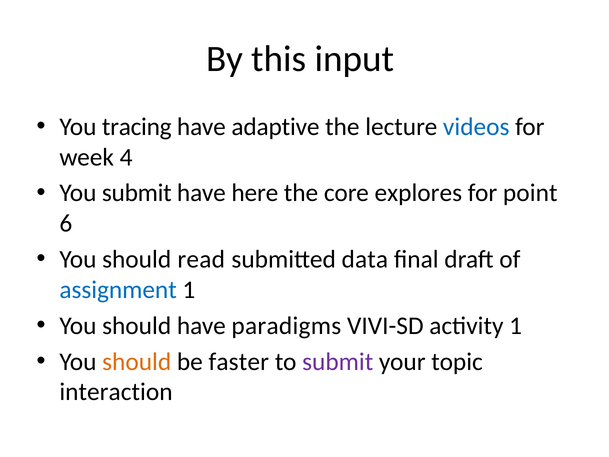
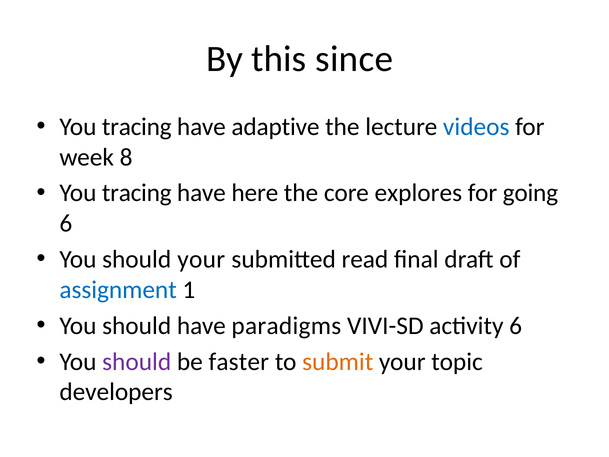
input: input -> since
4: 4 -> 8
submit at (137, 193): submit -> tracing
point: point -> going
should read: read -> your
data: data -> read
activity 1: 1 -> 6
should at (137, 361) colour: orange -> purple
submit at (338, 361) colour: purple -> orange
interaction: interaction -> developers
